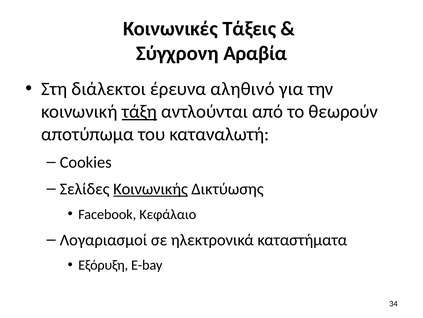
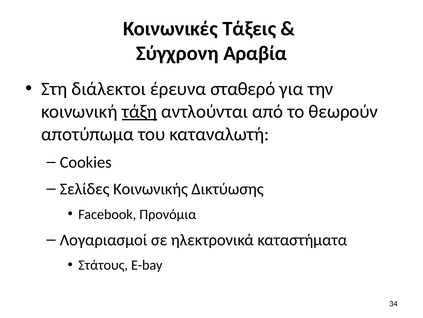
αληθινό: αληθινό -> σταθερό
Κοινωνικής underline: present -> none
Κεφάλαιο: Κεφάλαιο -> Προνόμια
Εξόρυξη: Εξόρυξη -> Στάτους
